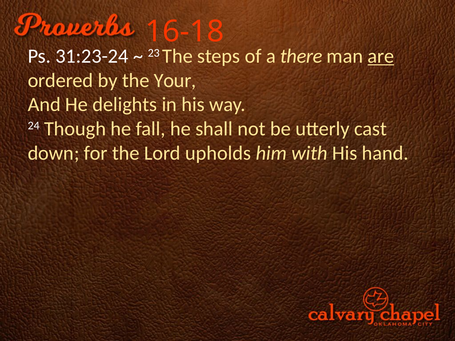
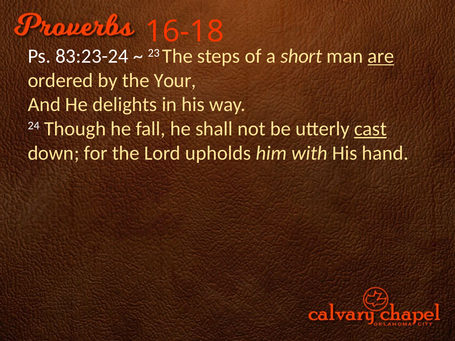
31:23-24: 31:23-24 -> 83:23-24
there: there -> short
cast underline: none -> present
